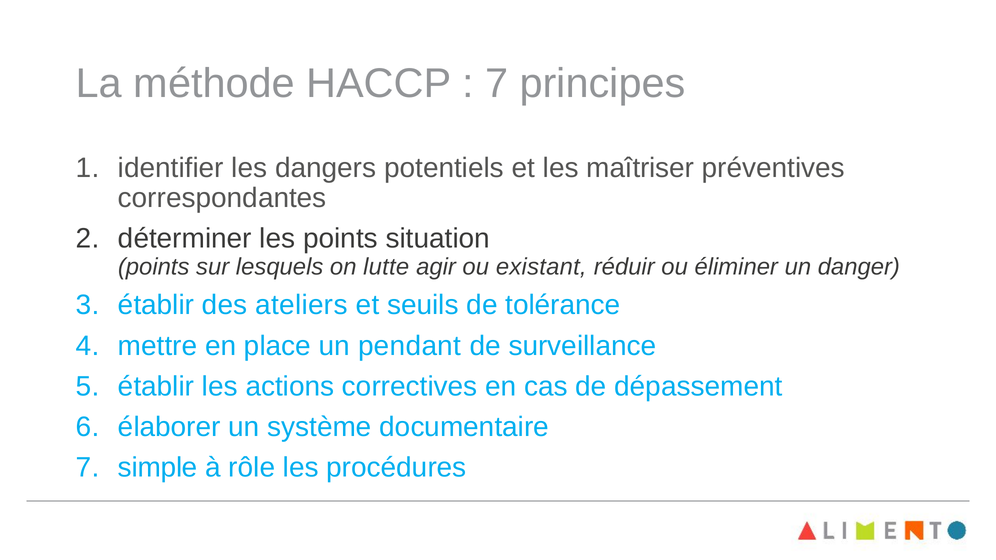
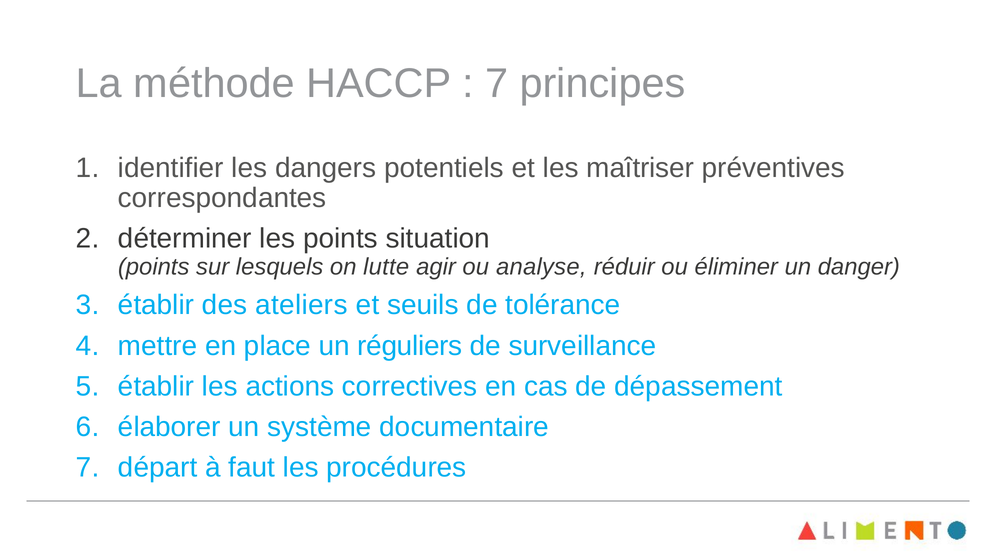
existant: existant -> analyse
pendant: pendant -> réguliers
simple: simple -> départ
rôle: rôle -> faut
